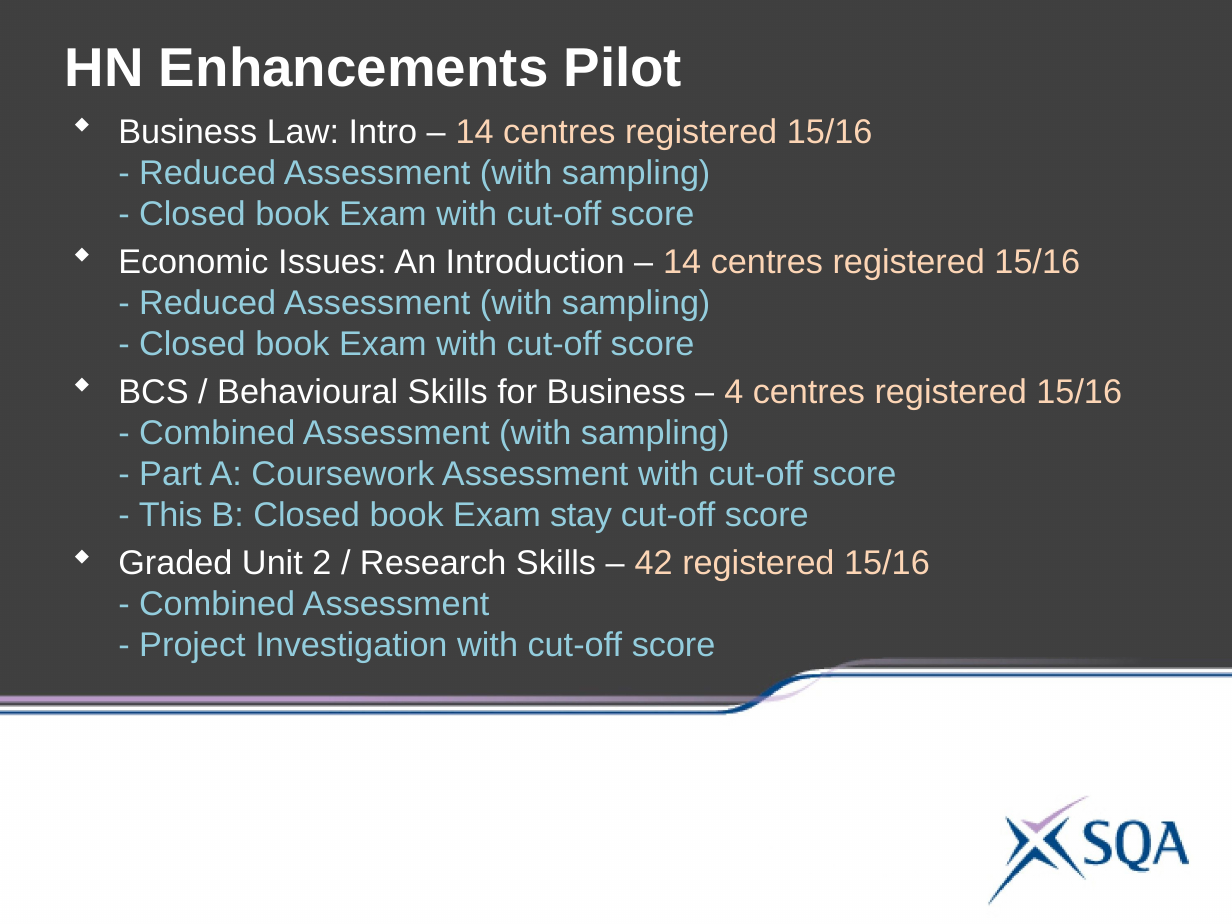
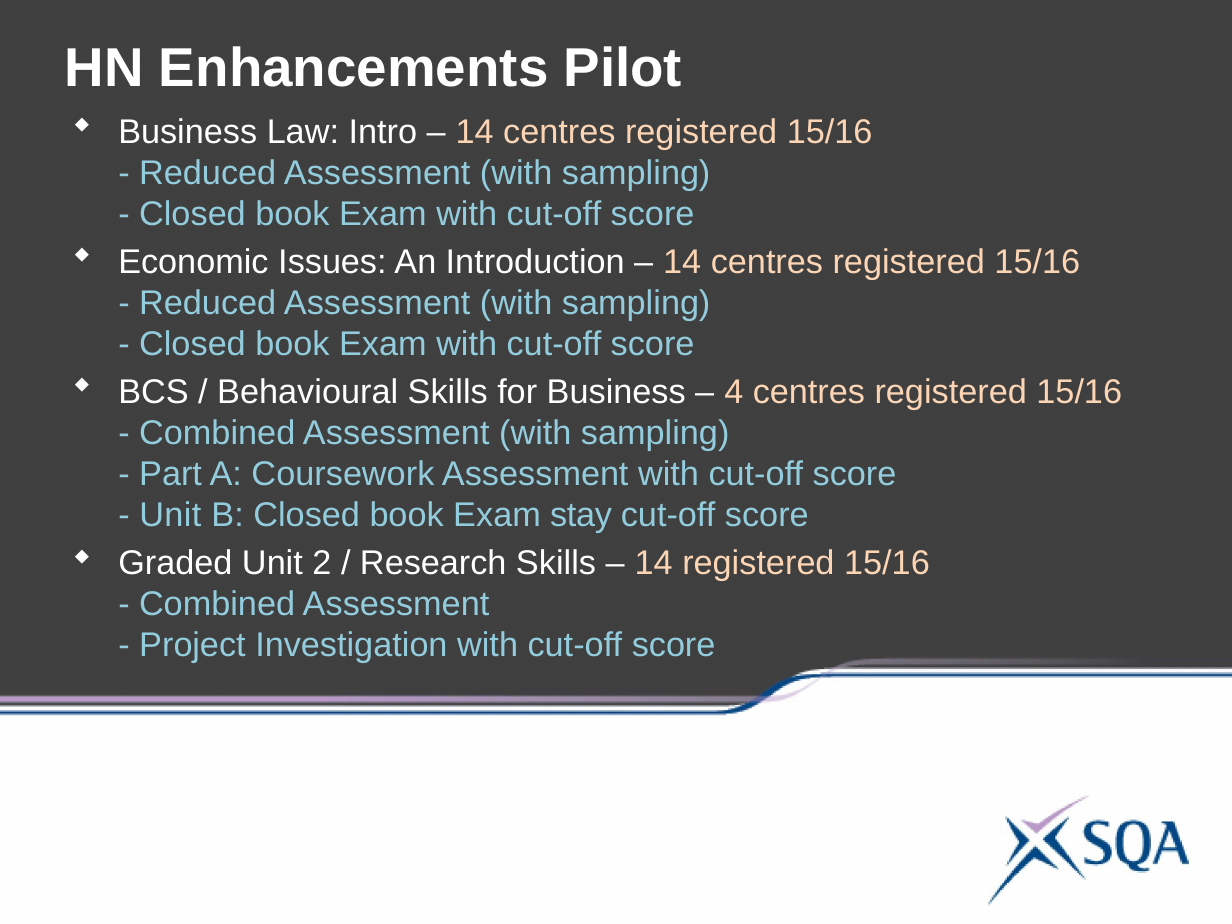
This at (171, 515): This -> Unit
42 at (654, 563): 42 -> 14
